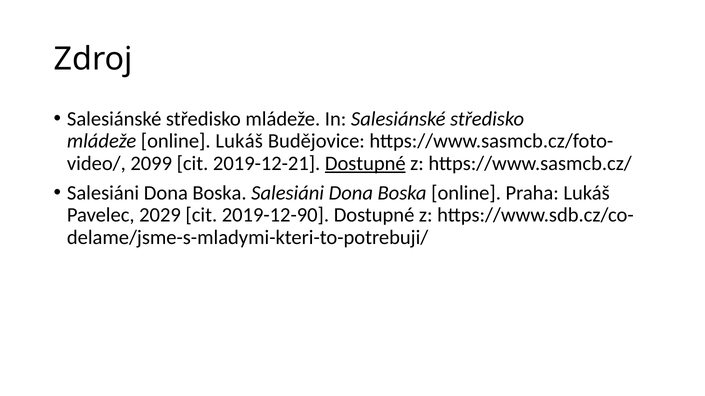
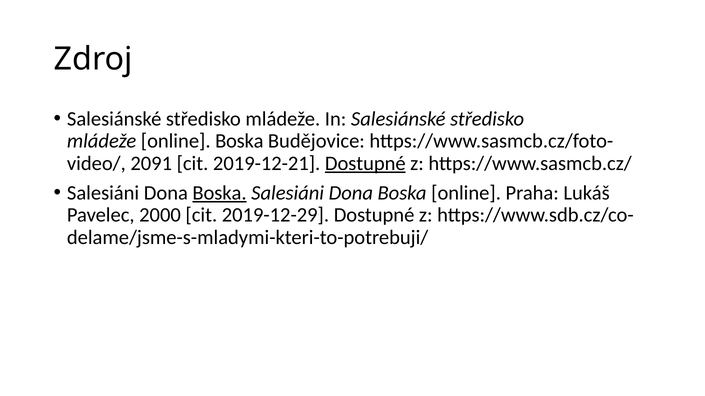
online Lukáš: Lukáš -> Boska
2099: 2099 -> 2091
Boska at (220, 193) underline: none -> present
2029: 2029 -> 2000
2019-12-90: 2019-12-90 -> 2019-12-29
